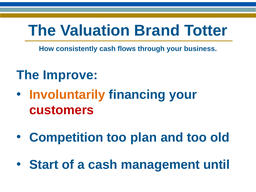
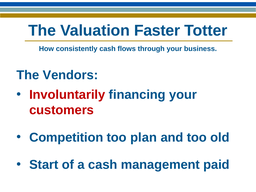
Brand: Brand -> Faster
Improve: Improve -> Vendors
Involuntarily colour: orange -> red
until: until -> paid
